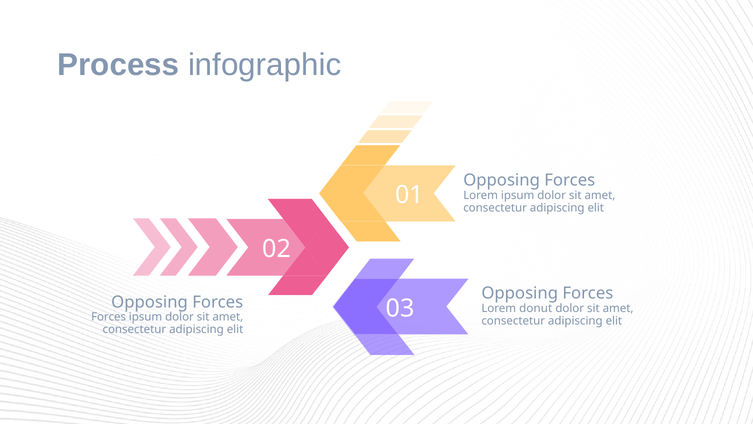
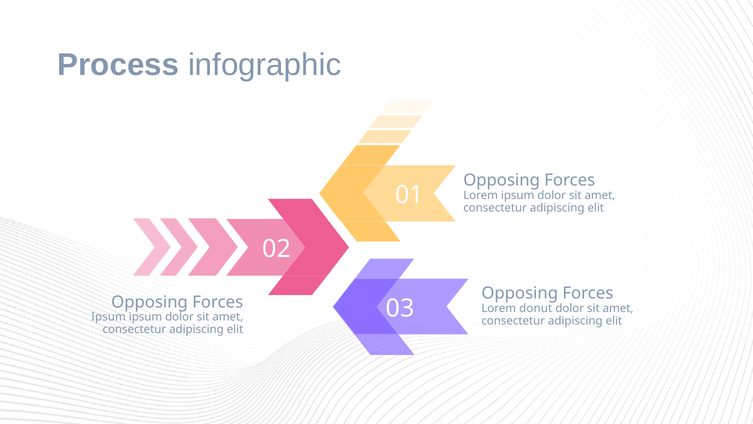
Forces at (109, 317): Forces -> Ipsum
